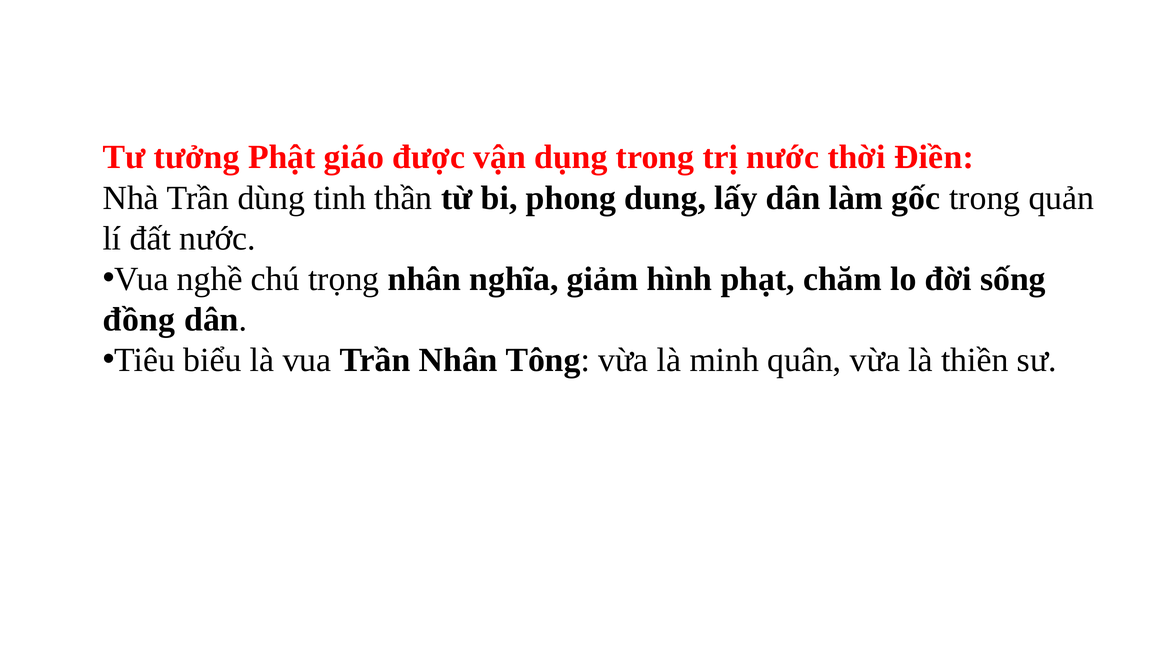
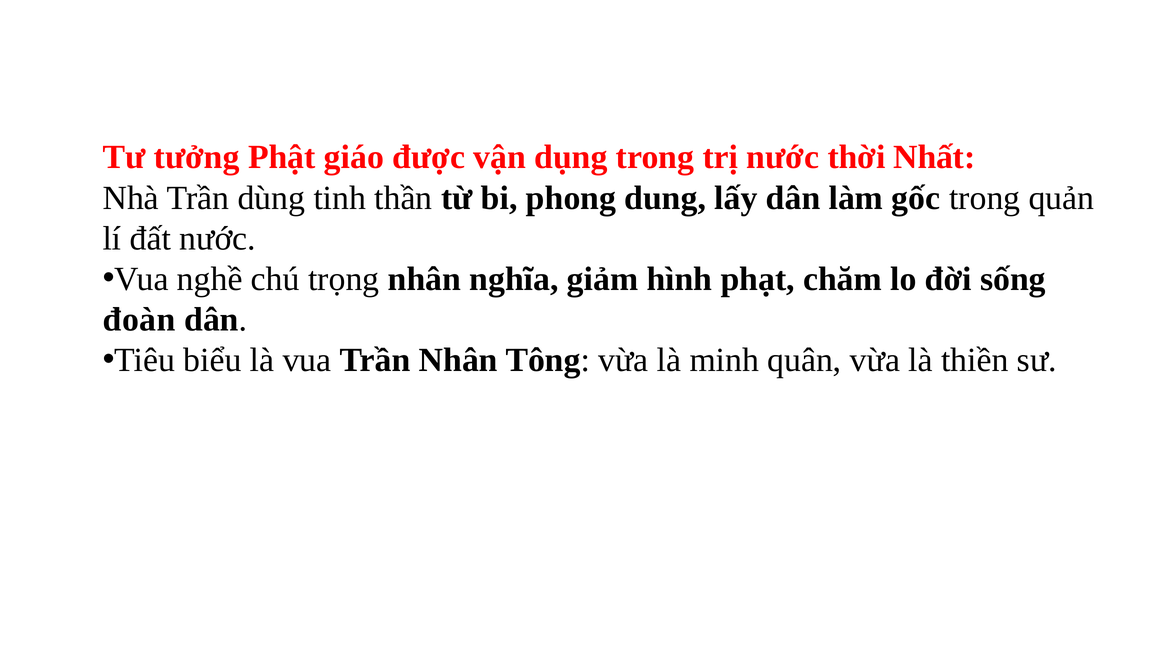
Điền: Điền -> Nhất
đồng: đồng -> đoàn
